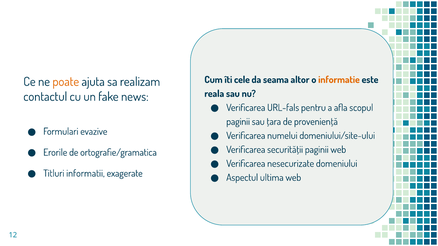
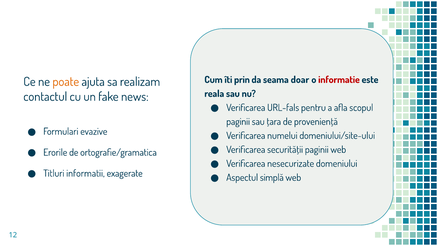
cele: cele -> prin
altor: altor -> doar
informatie colour: orange -> red
ultima: ultima -> simplă
